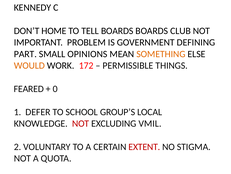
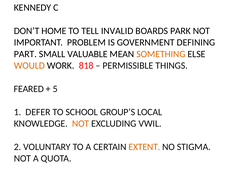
TELL BOARDS: BOARDS -> INVALID
CLUB: CLUB -> PARK
OPINIONS: OPINIONS -> VALUABLE
172: 172 -> 818
0: 0 -> 5
NOT at (81, 123) colour: red -> orange
VMIL: VMIL -> VWIL
EXTENT colour: red -> orange
